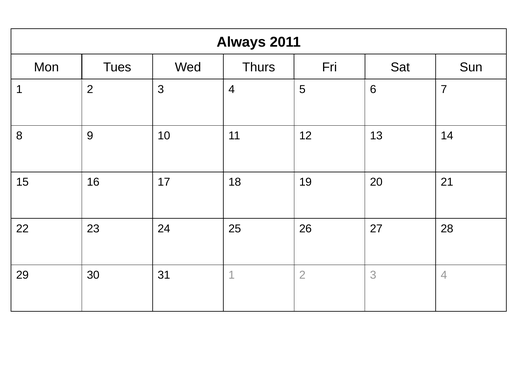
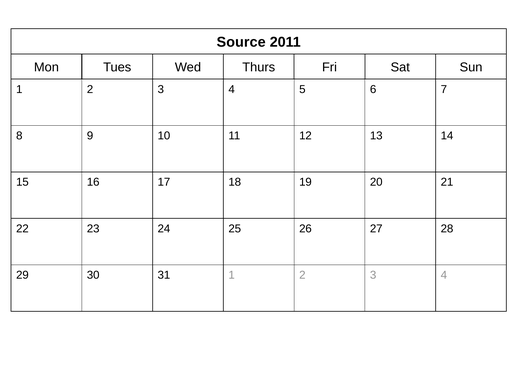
Always: Always -> Source
